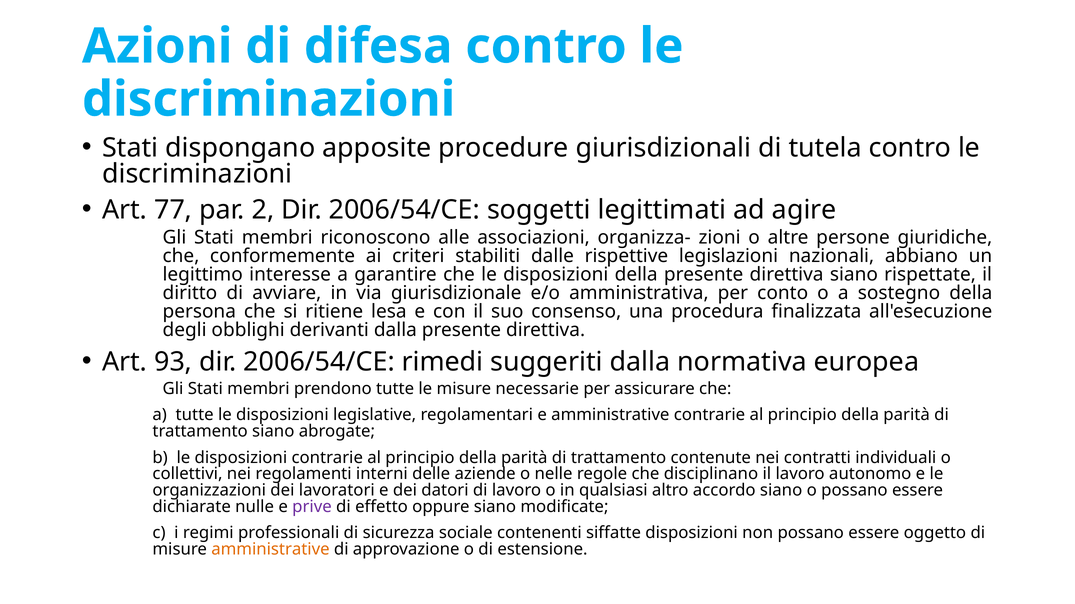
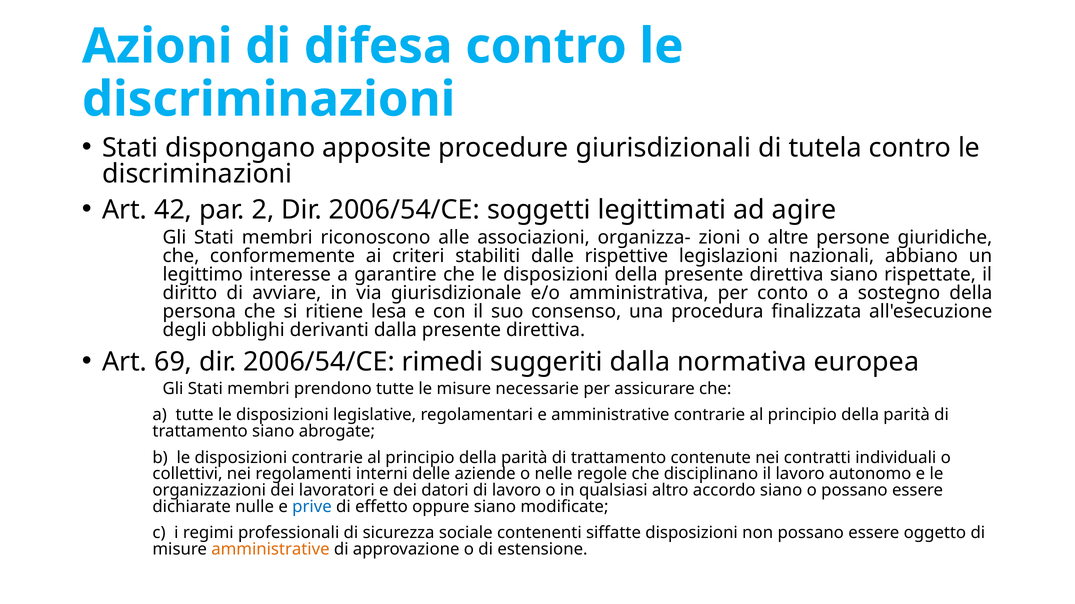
77: 77 -> 42
93: 93 -> 69
prive colour: purple -> blue
